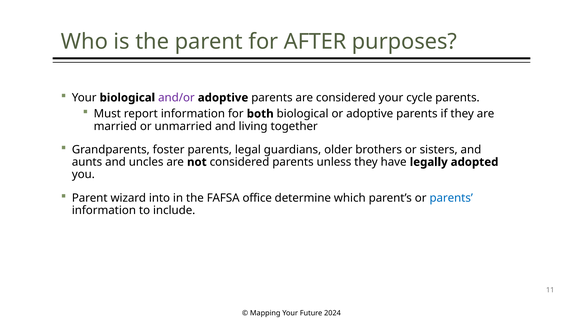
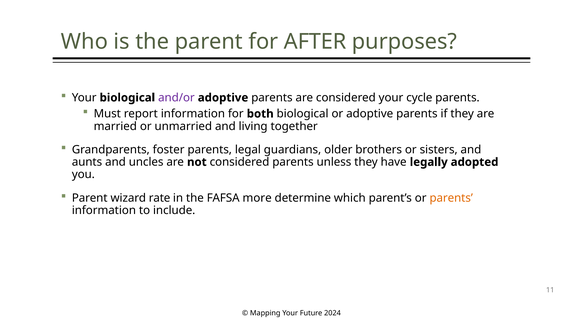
into: into -> rate
office: office -> more
parents at (451, 198) colour: blue -> orange
